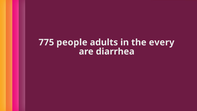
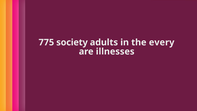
people: people -> society
diarrhea: diarrhea -> illnesses
